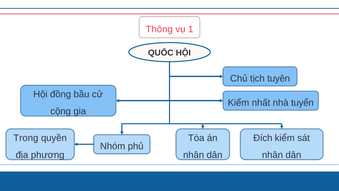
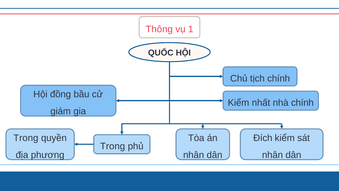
tịch tuyên: tuyên -> chính
nhà tuyển: tuyển -> chính
cộng: cộng -> giám
Nhóm at (113, 146): Nhóm -> Trong
